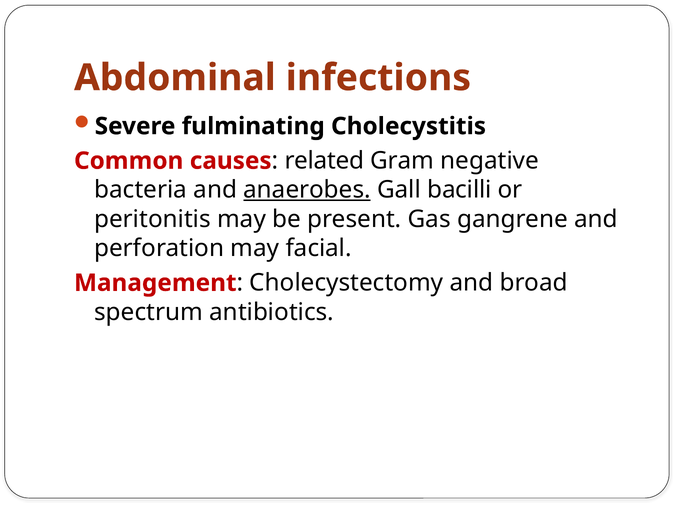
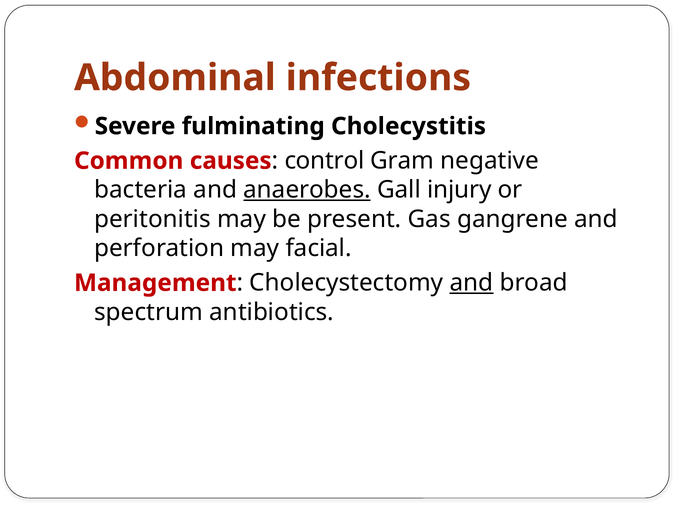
related: related -> control
bacilli: bacilli -> injury
and at (472, 283) underline: none -> present
